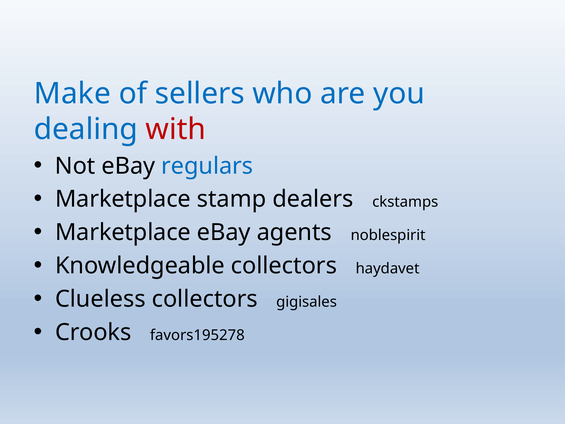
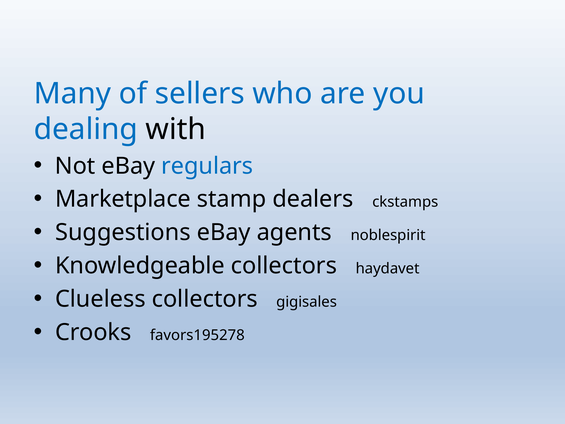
Make: Make -> Many
with colour: red -> black
Marketplace at (123, 232): Marketplace -> Suggestions
